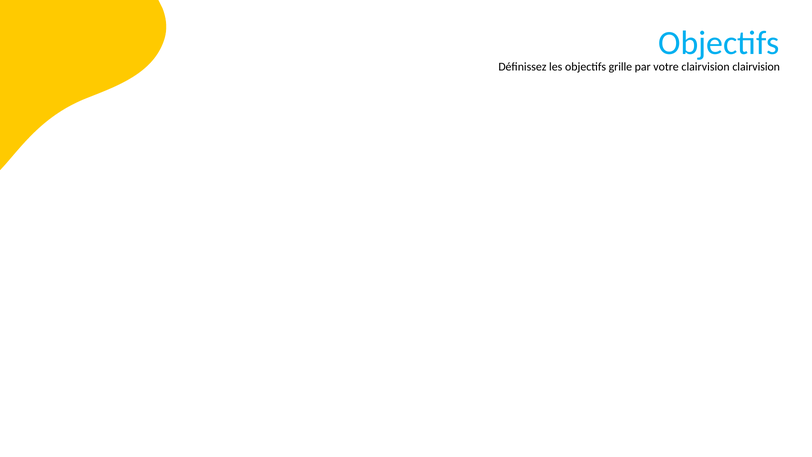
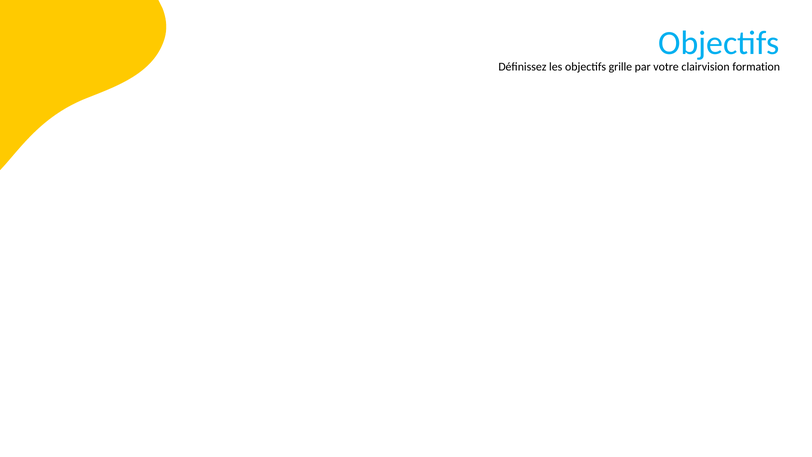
clairvision clairvision: clairvision -> formation
